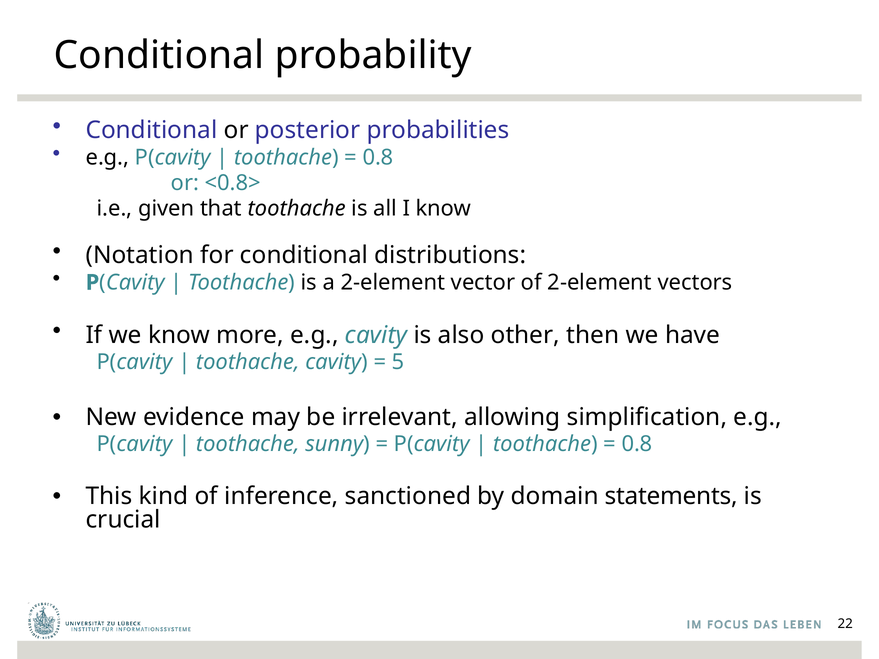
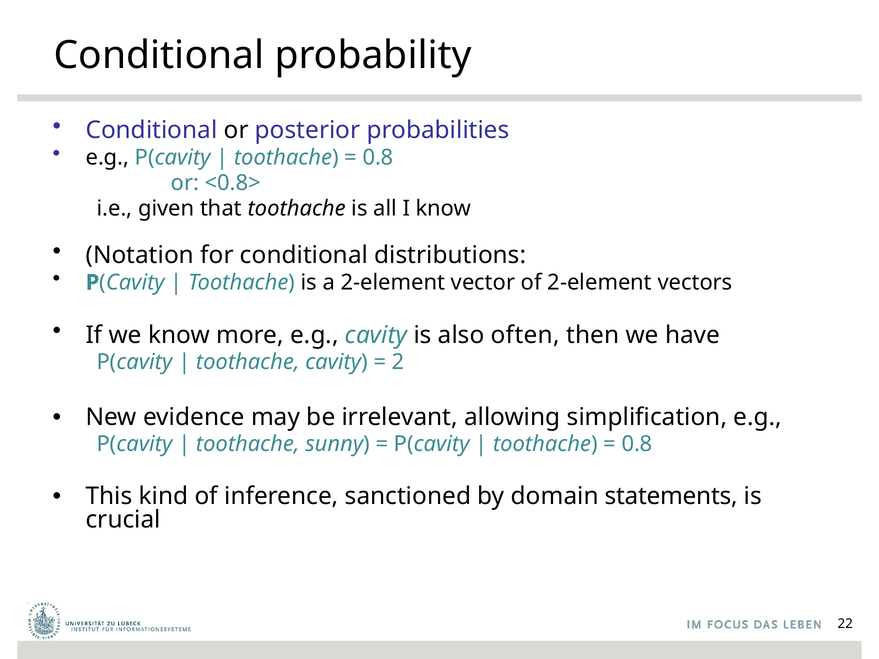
other: other -> often
5: 5 -> 2
